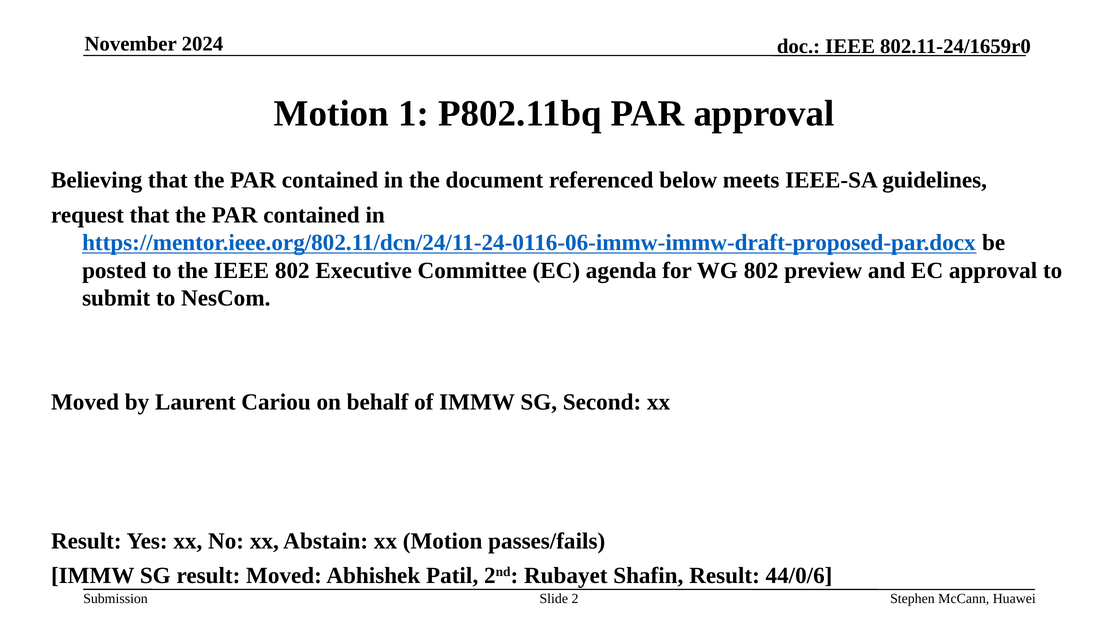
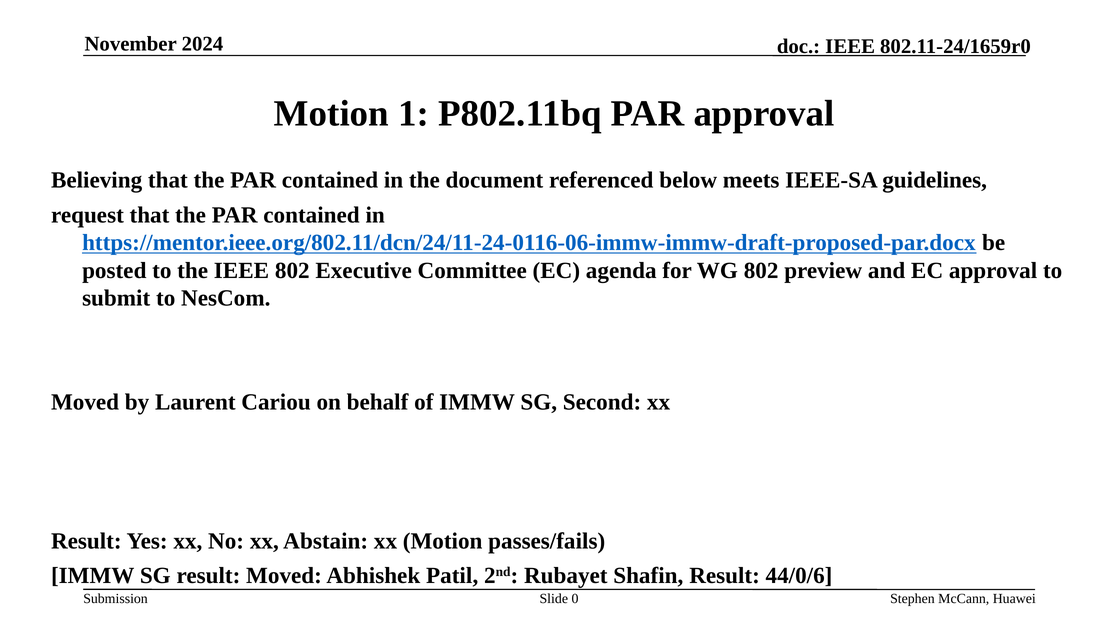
2: 2 -> 0
